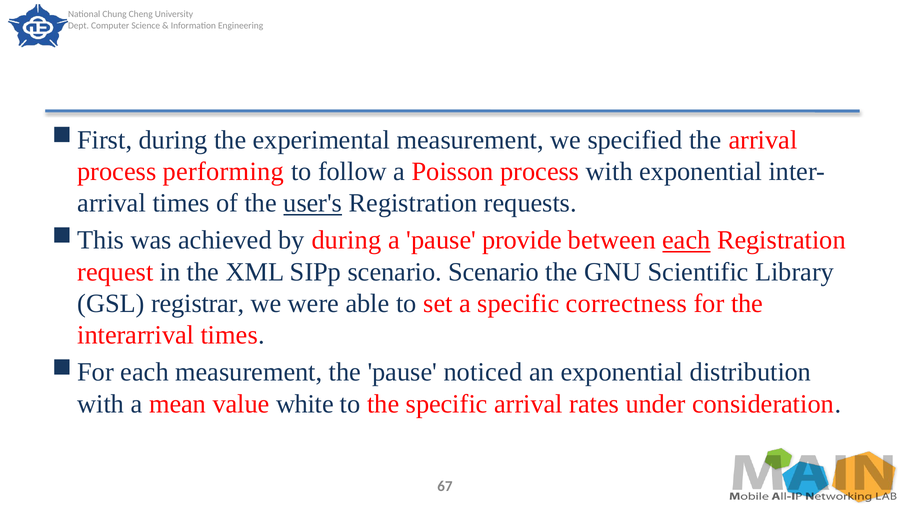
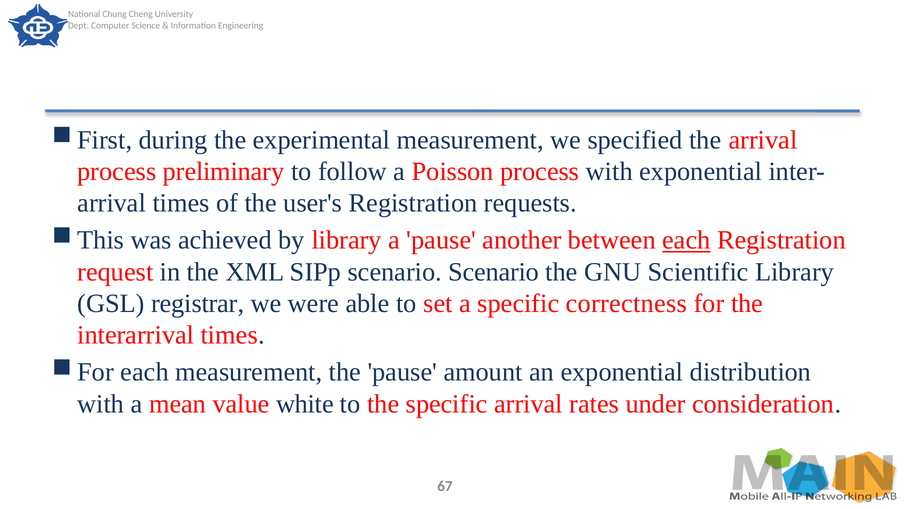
performing: performing -> preliminary
user's underline: present -> none
by during: during -> library
provide: provide -> another
noticed: noticed -> amount
